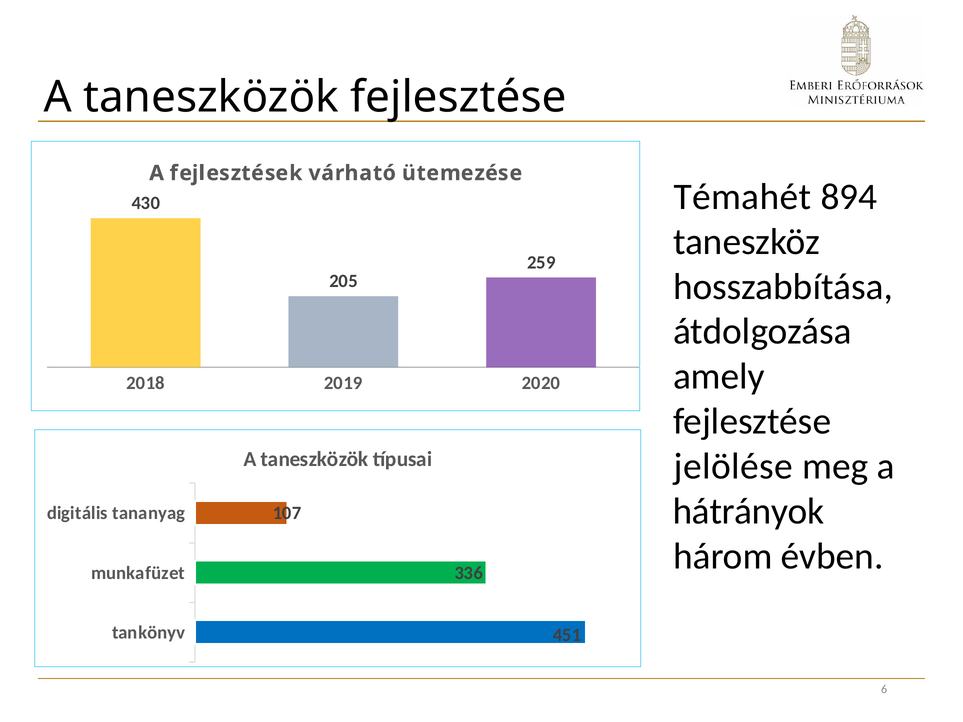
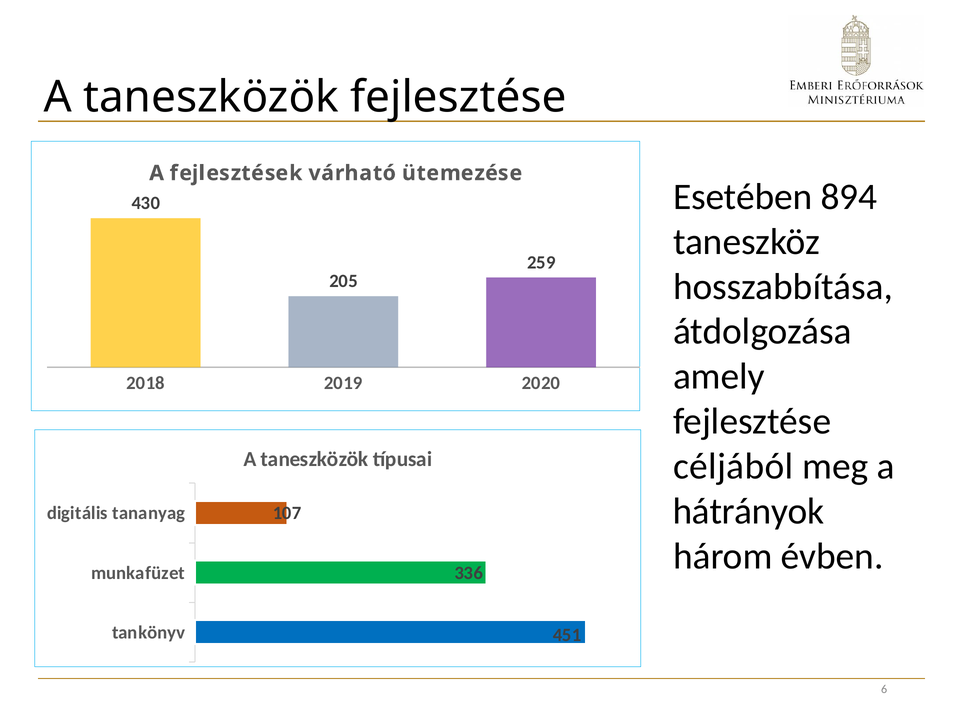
Témahét: Témahét -> Esetében
jelölése: jelölése -> céljából
